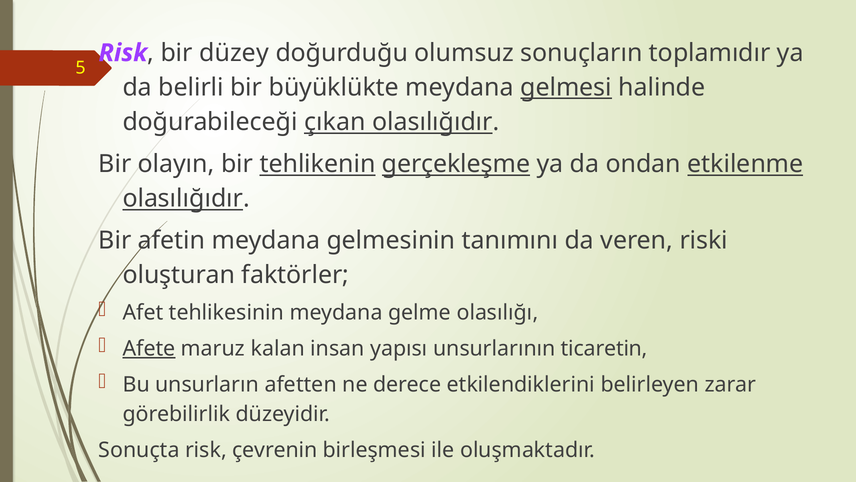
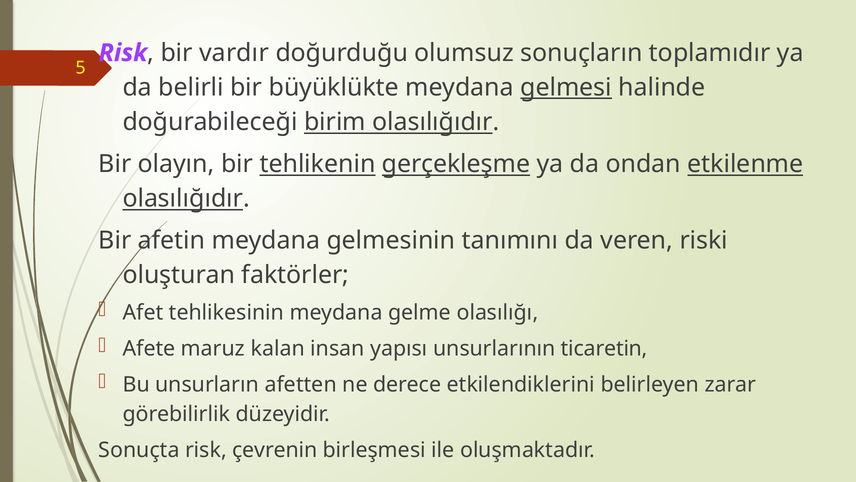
düzey: düzey -> vardır
çıkan: çıkan -> birim
Afete underline: present -> none
